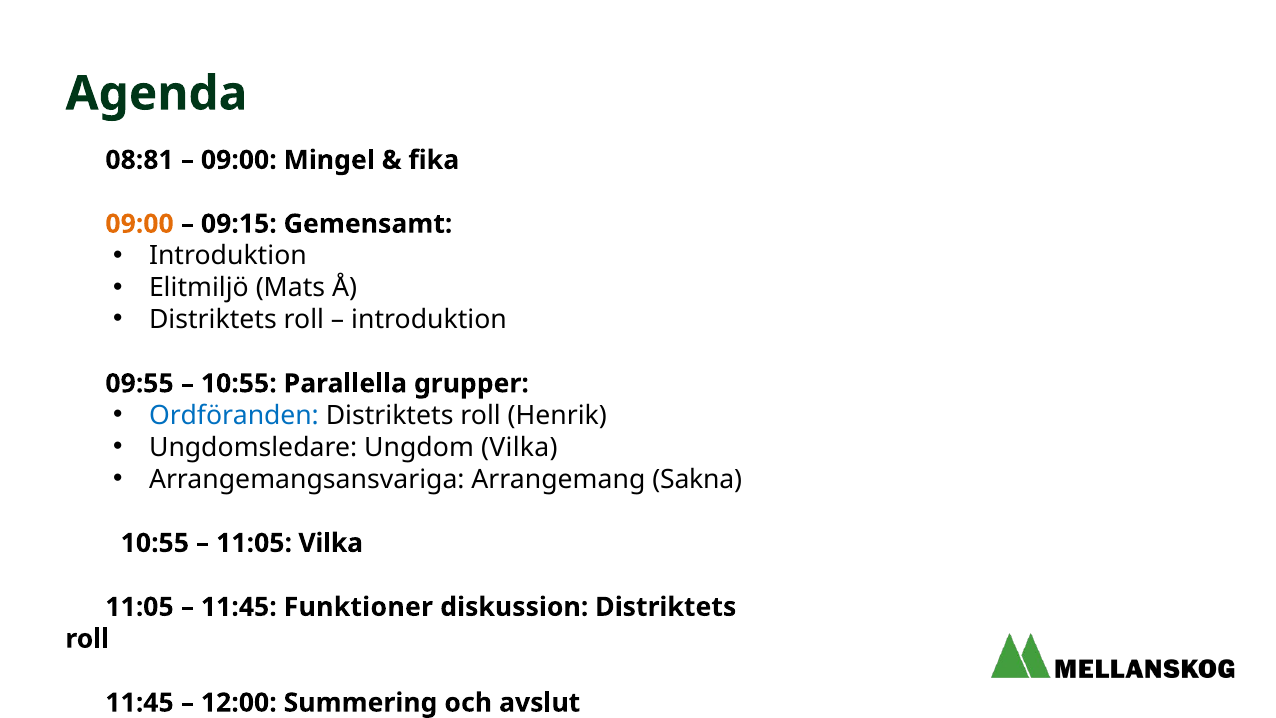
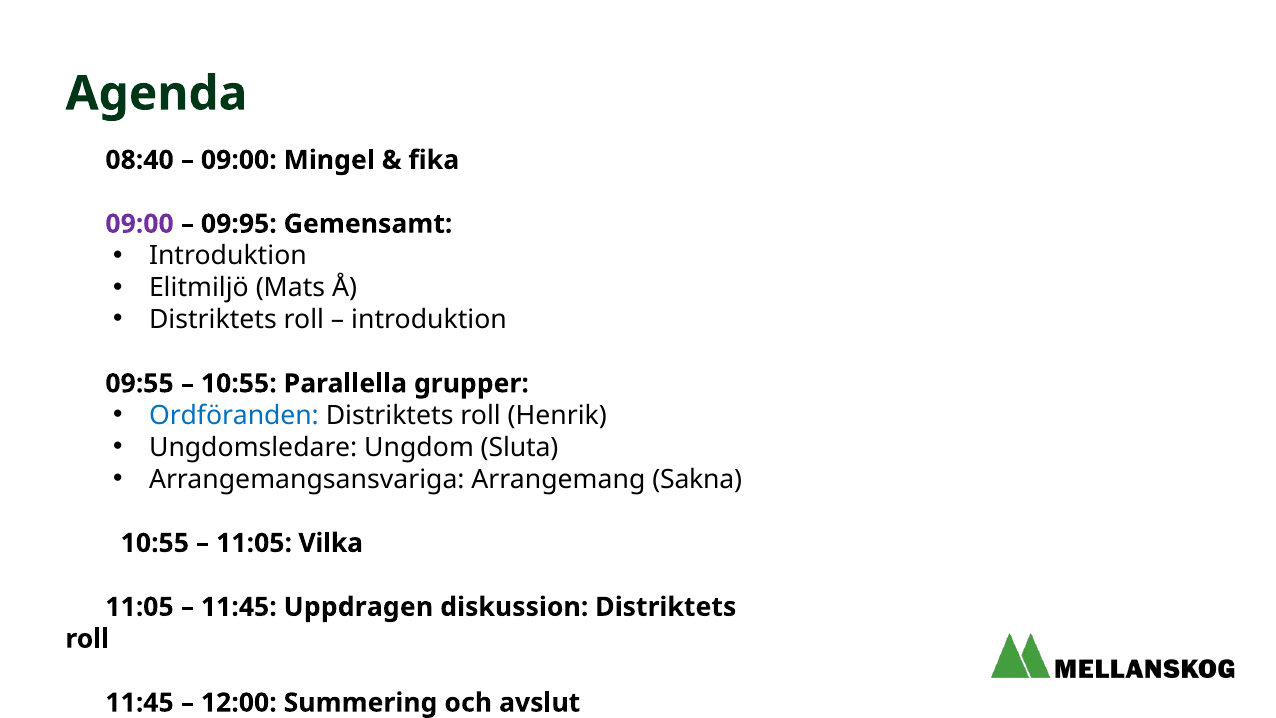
08:81: 08:81 -> 08:40
09:00 at (140, 224) colour: orange -> purple
09:15: 09:15 -> 09:95
Ungdom Vilka: Vilka -> Sluta
Funktioner: Funktioner -> Uppdragen
